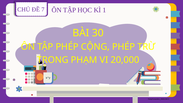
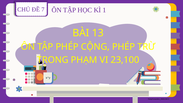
30: 30 -> 13
20,000: 20,000 -> 23,100
